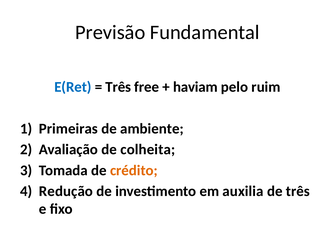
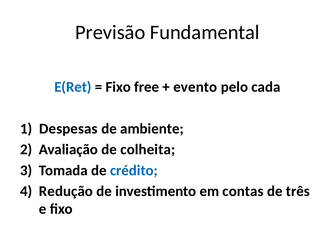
Três at (118, 87): Três -> Fixo
haviam: haviam -> evento
ruim: ruim -> cada
Primeiras: Primeiras -> Despesas
crédito colour: orange -> blue
auxilia: auxilia -> contas
